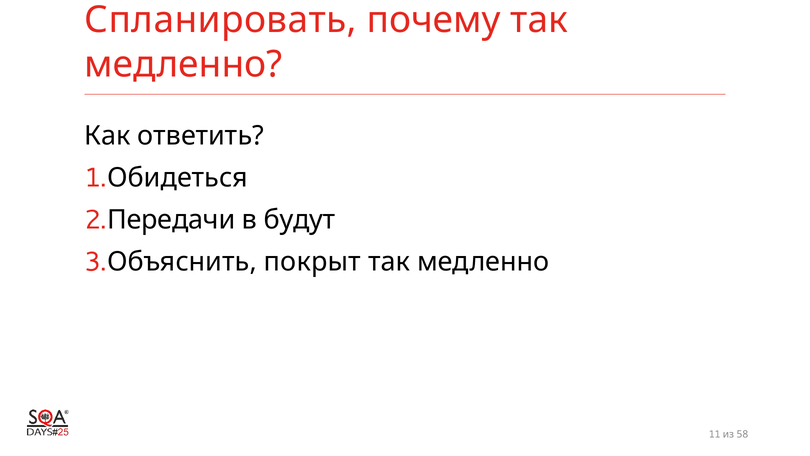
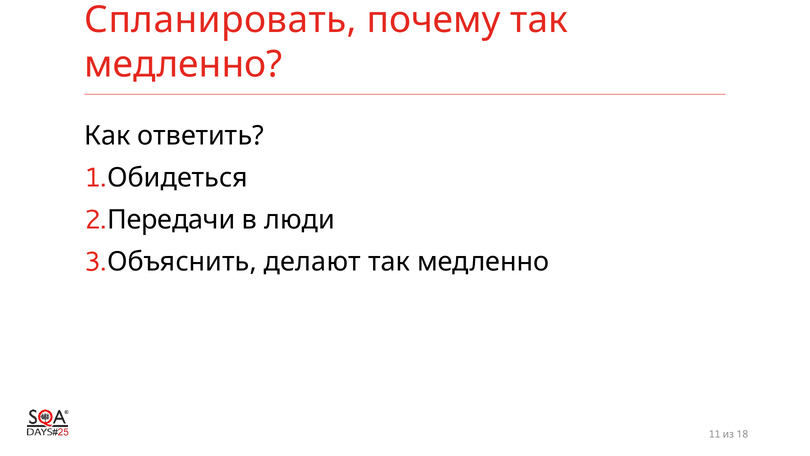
будут: будут -> люди
покрыт: покрыт -> делают
58: 58 -> 18
